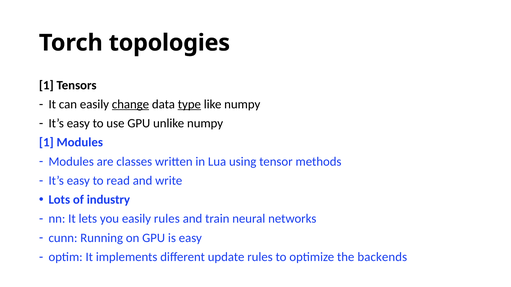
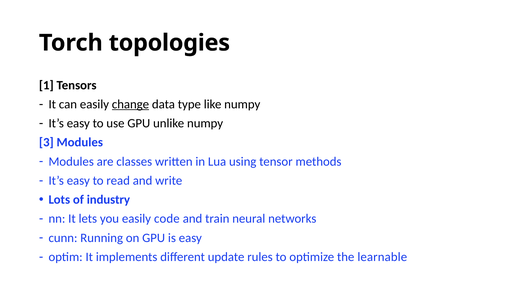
type underline: present -> none
1 at (46, 143): 1 -> 3
easily rules: rules -> code
backends: backends -> learnable
